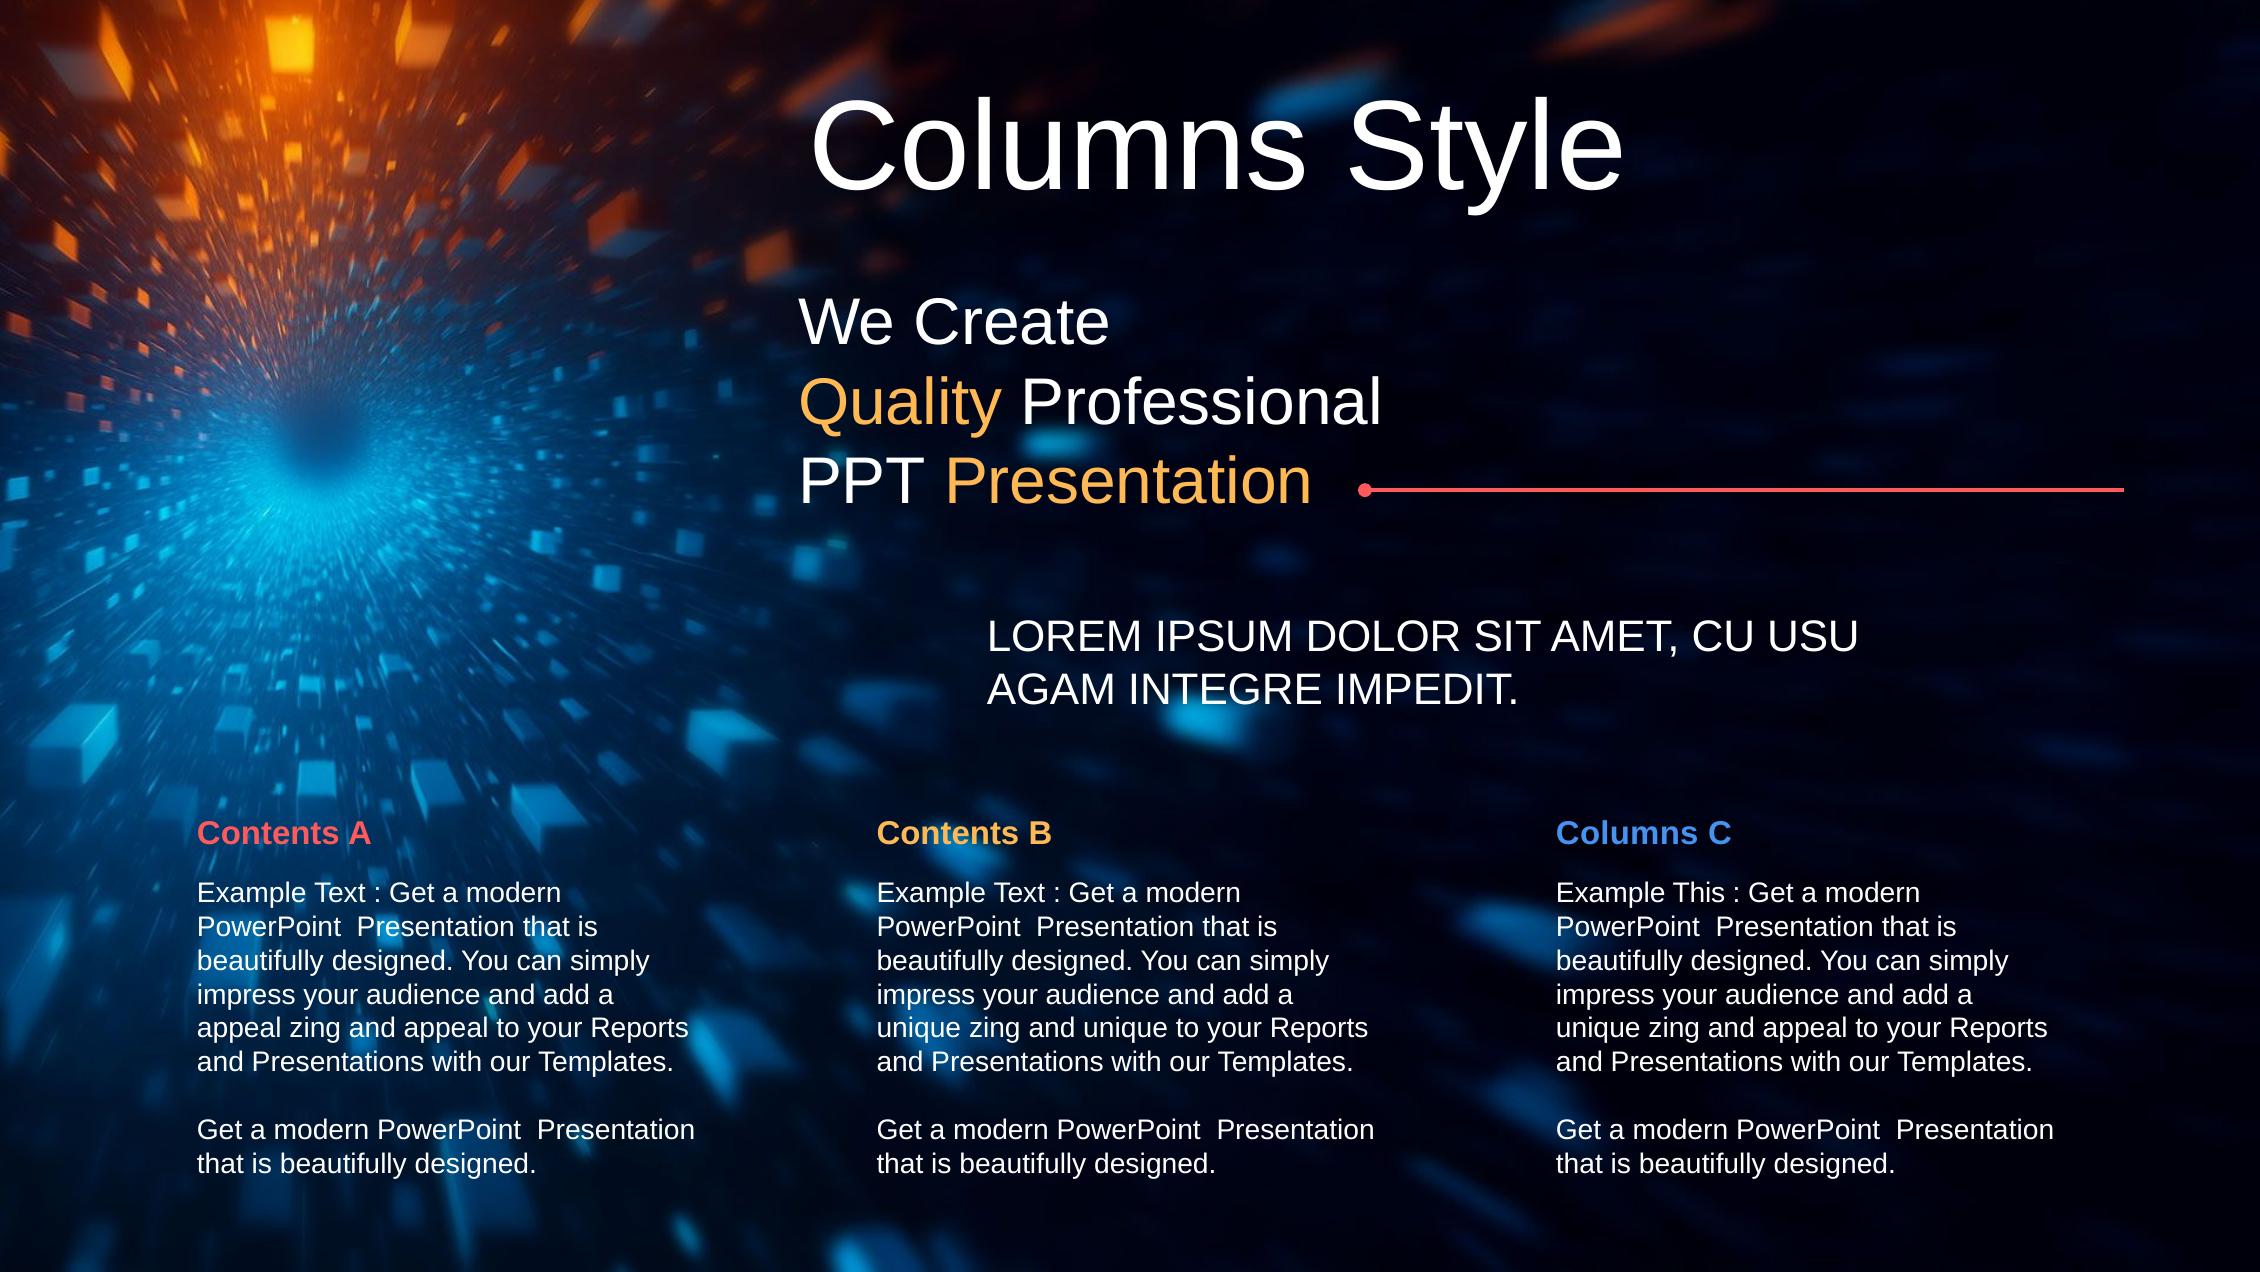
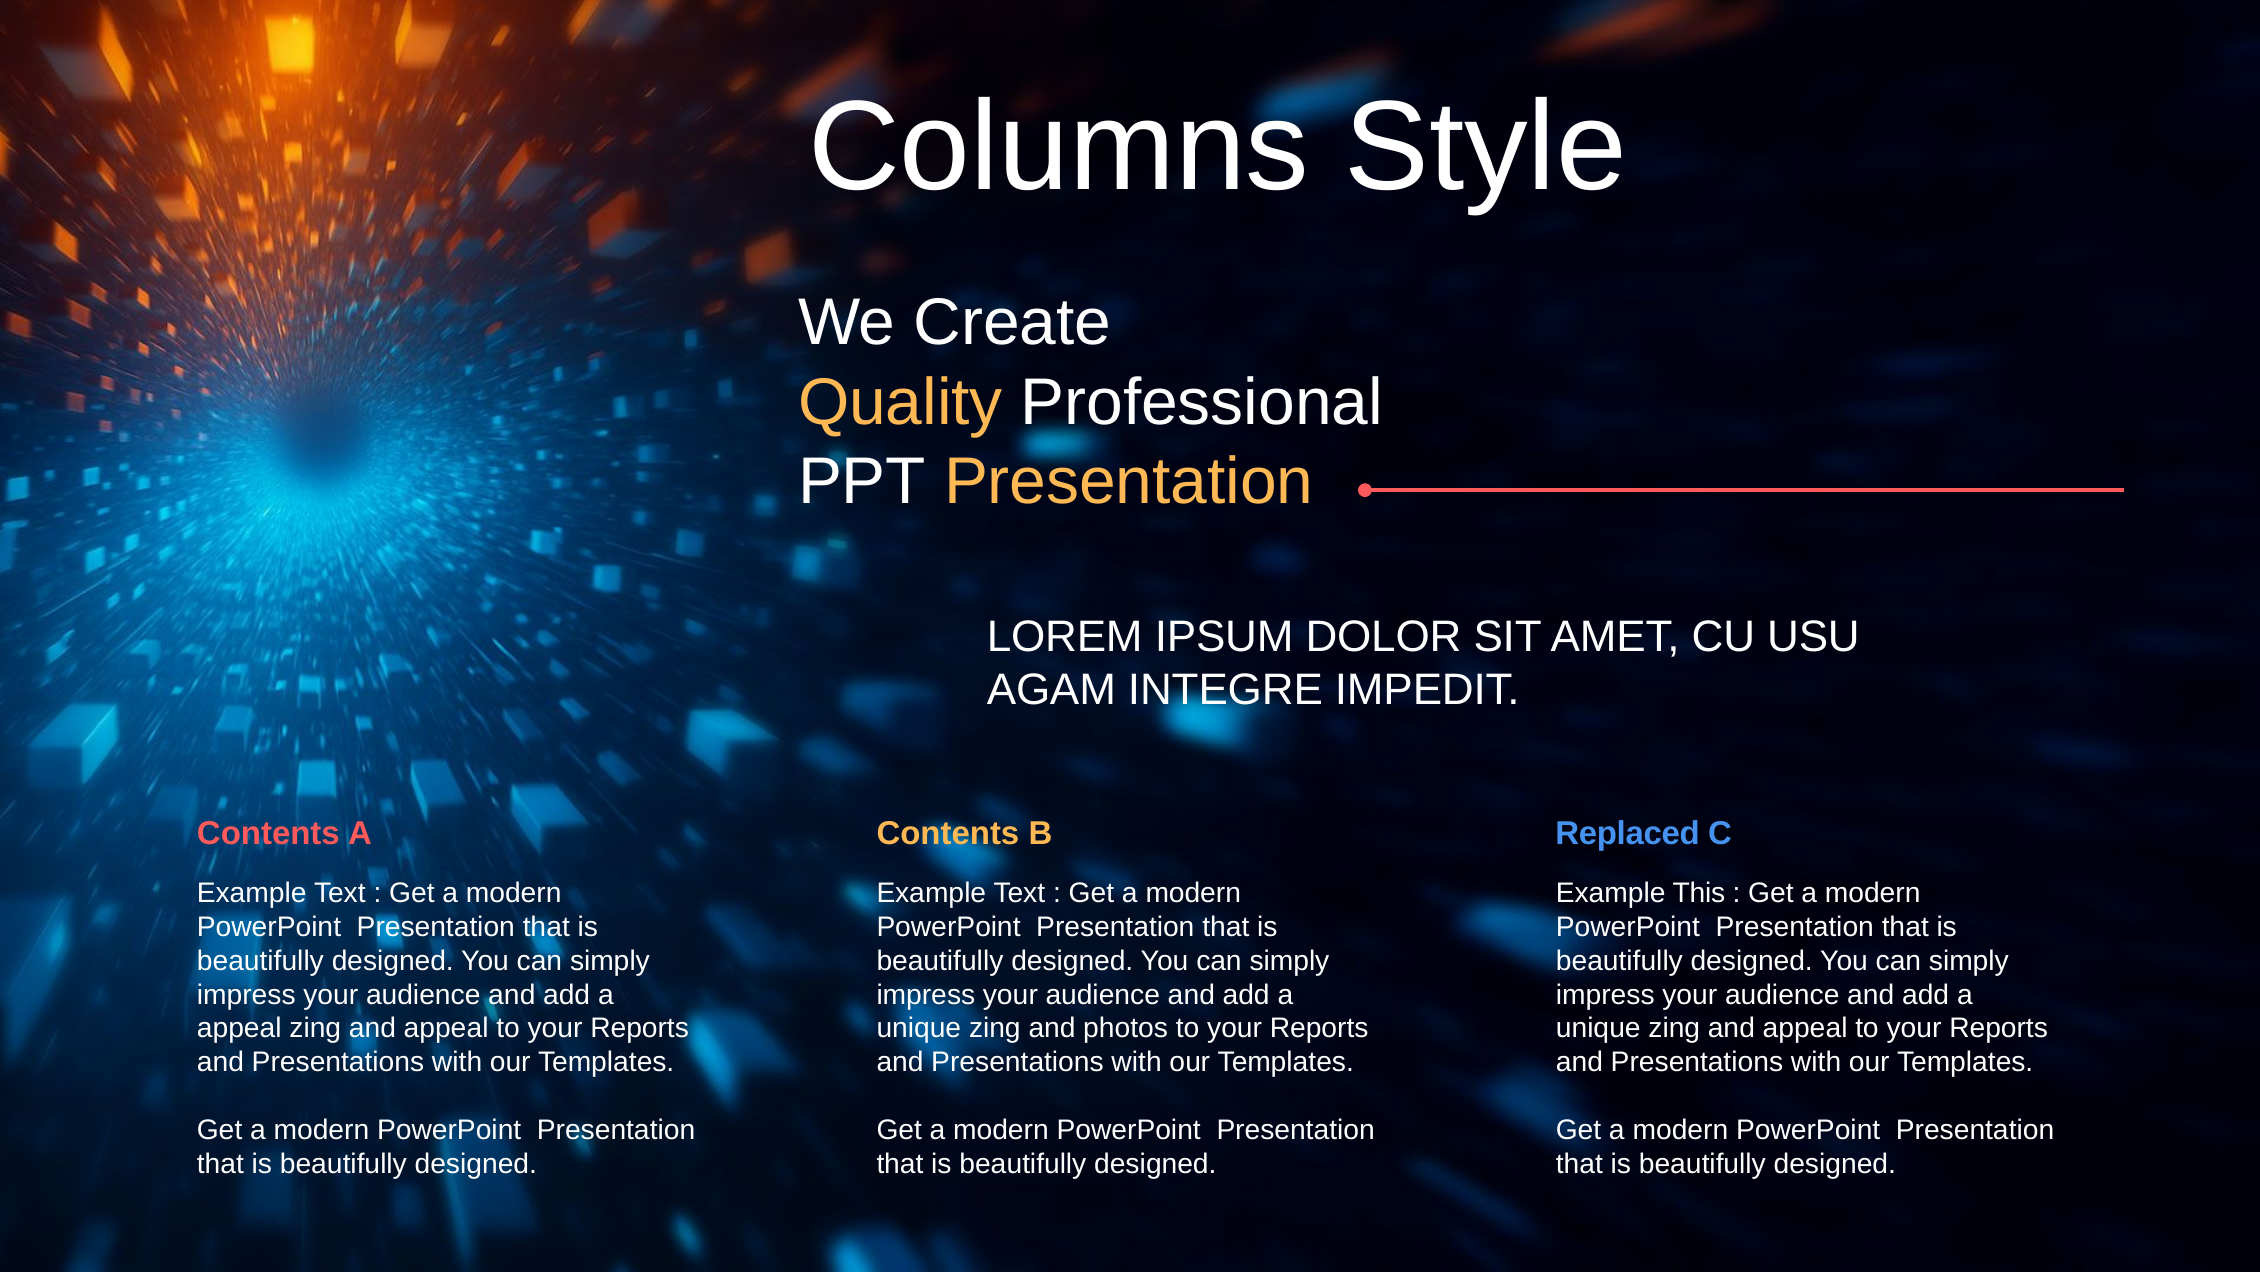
Columns at (1627, 833): Columns -> Replaced
and unique: unique -> photos
